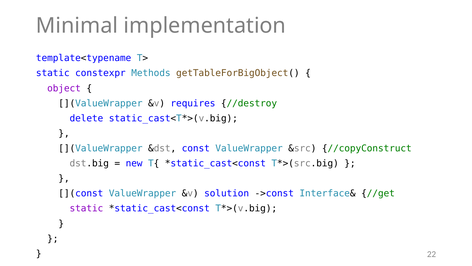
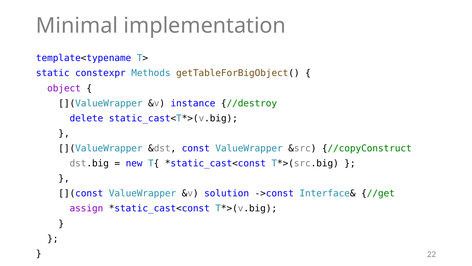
requires: requires -> instance
static at (86, 208): static -> assign
